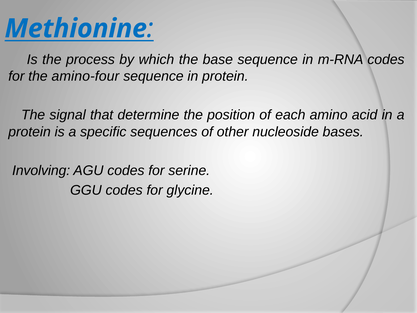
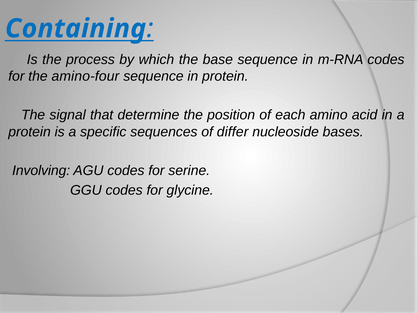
Methionine: Methionine -> Containing
other: other -> differ
